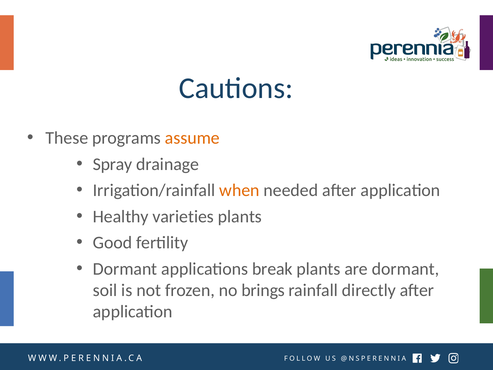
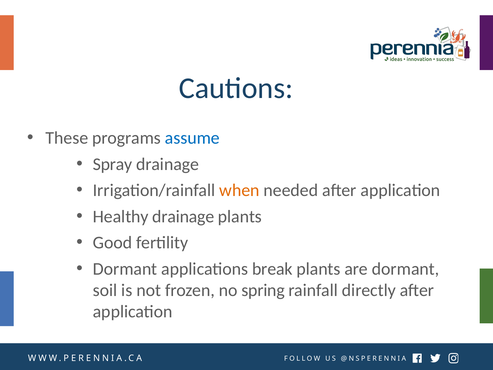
assume colour: orange -> blue
Healthy varieties: varieties -> drainage
brings: brings -> spring
